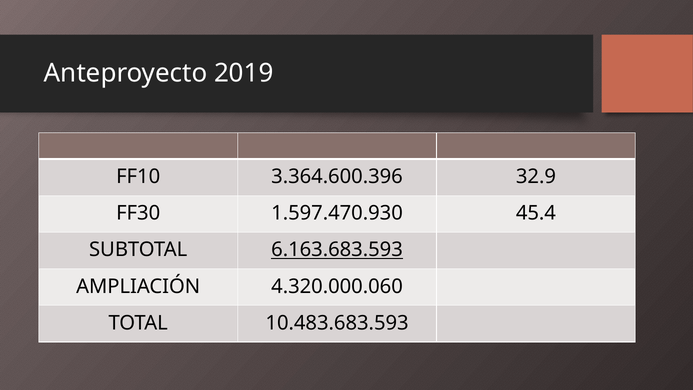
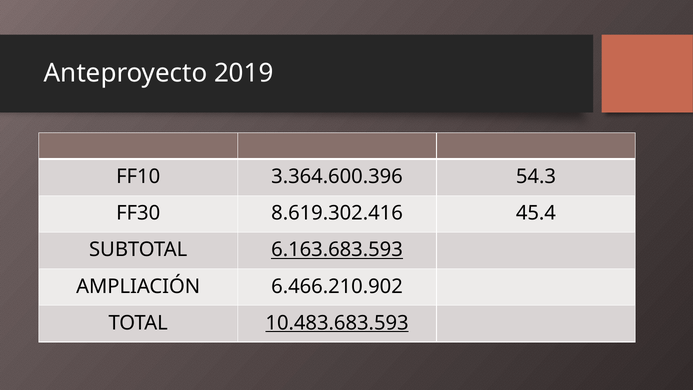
32.9: 32.9 -> 54.3
1.597.470.930: 1.597.470.930 -> 8.619.302.416
4.320.000.060: 4.320.000.060 -> 6.466.210.902
10.483.683.593 underline: none -> present
